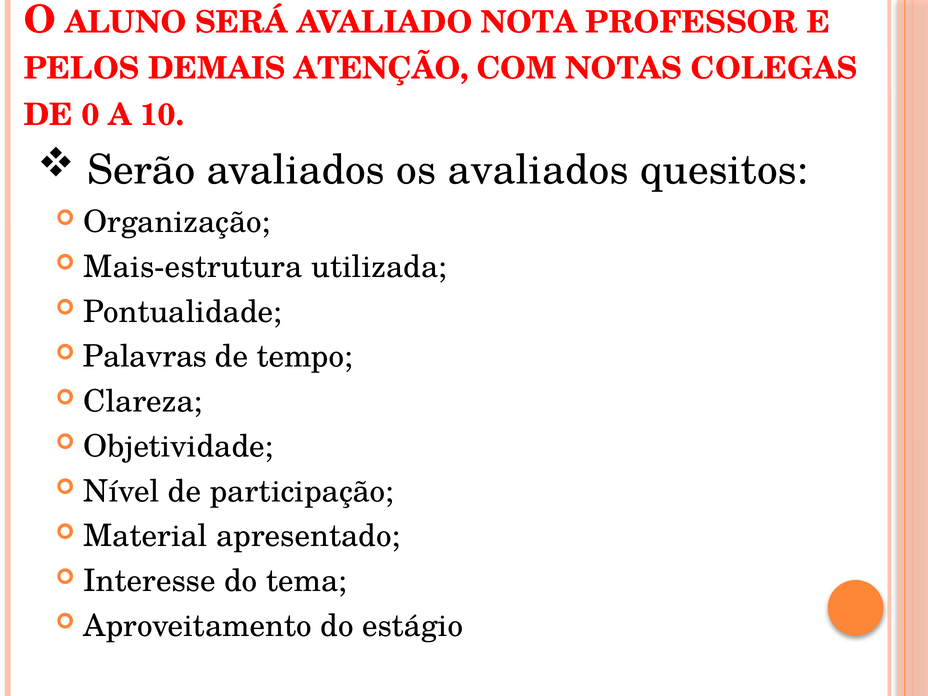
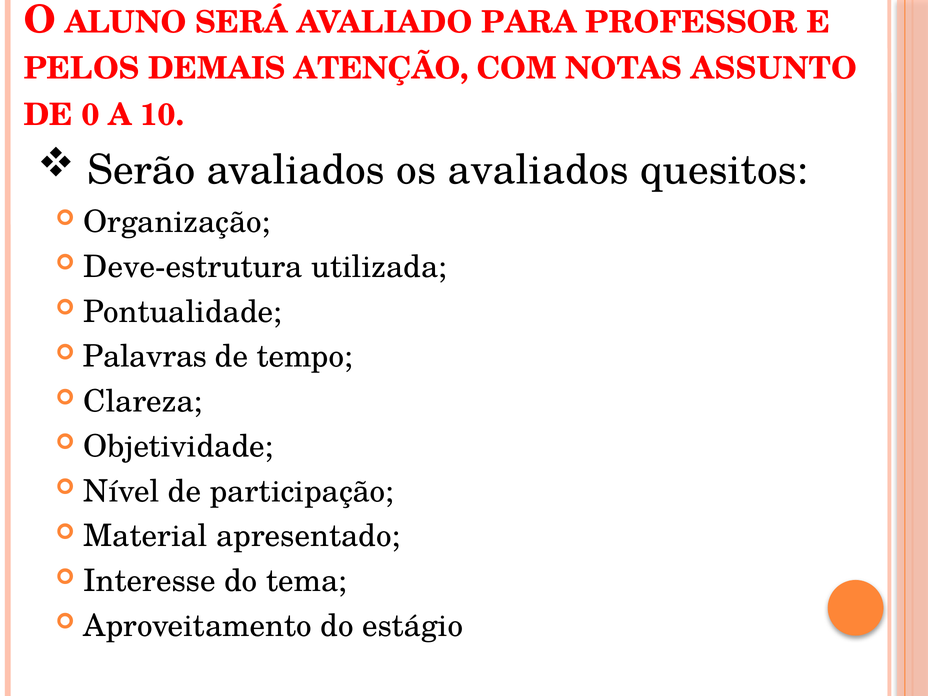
NOTA: NOTA -> PARA
COLEGAS: COLEGAS -> ASSUNTO
Mais-estrutura: Mais-estrutura -> Deve-estrutura
